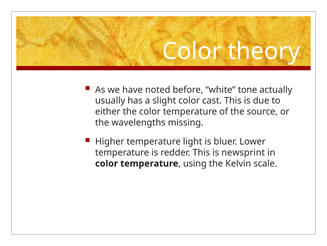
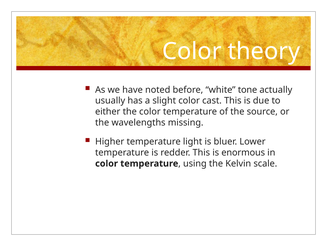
newsprint: newsprint -> enormous
